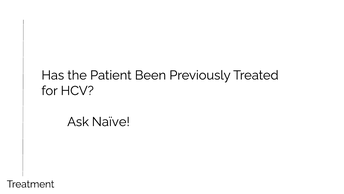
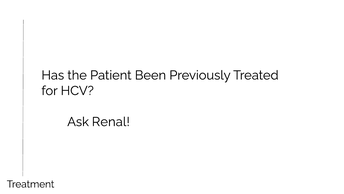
Naïve: Naïve -> Renal
